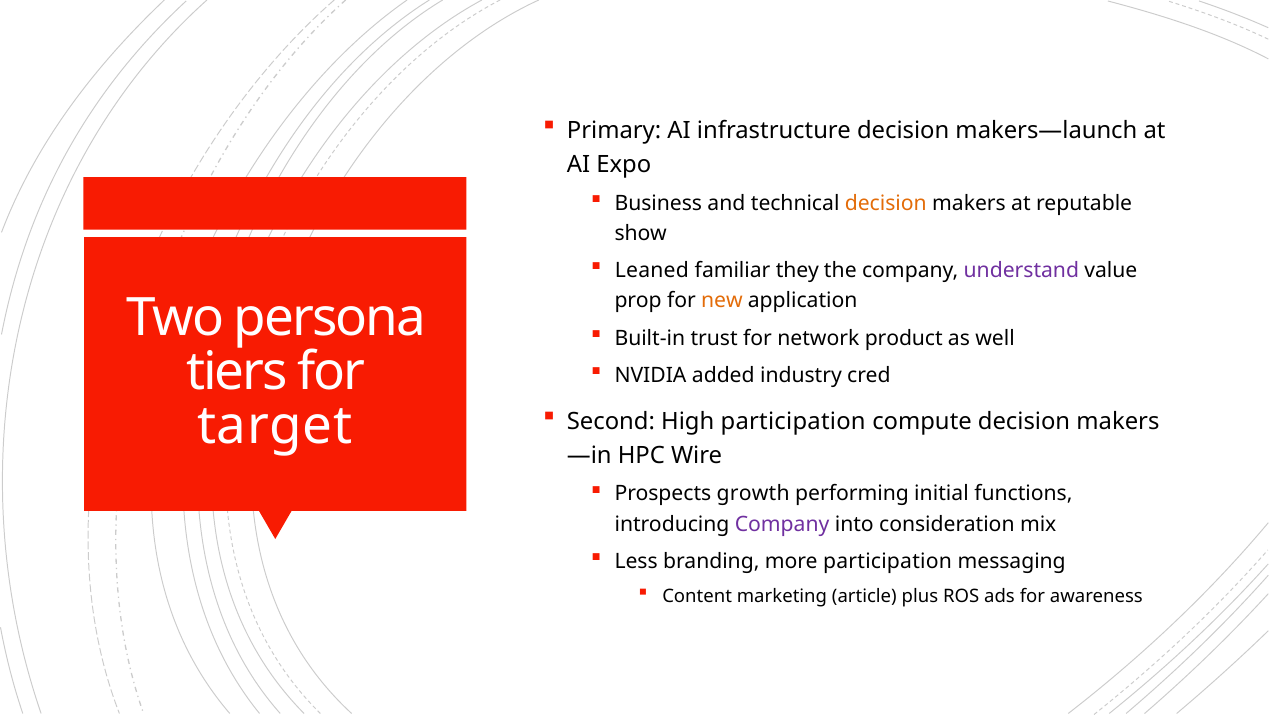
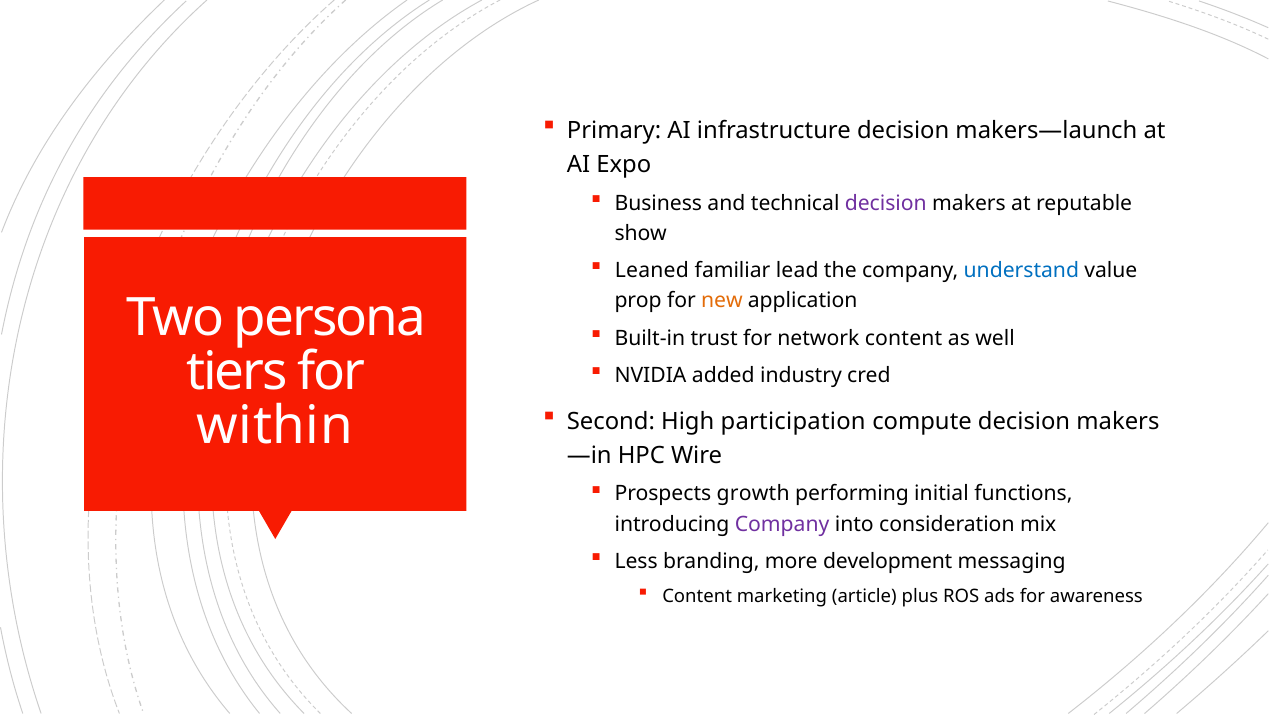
decision at (886, 203) colour: orange -> purple
they: they -> lead
understand colour: purple -> blue
network product: product -> content
target: target -> within
more participation: participation -> development
